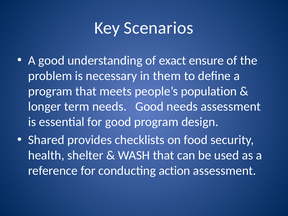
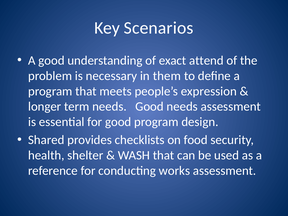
ensure: ensure -> attend
population: population -> expression
action: action -> works
